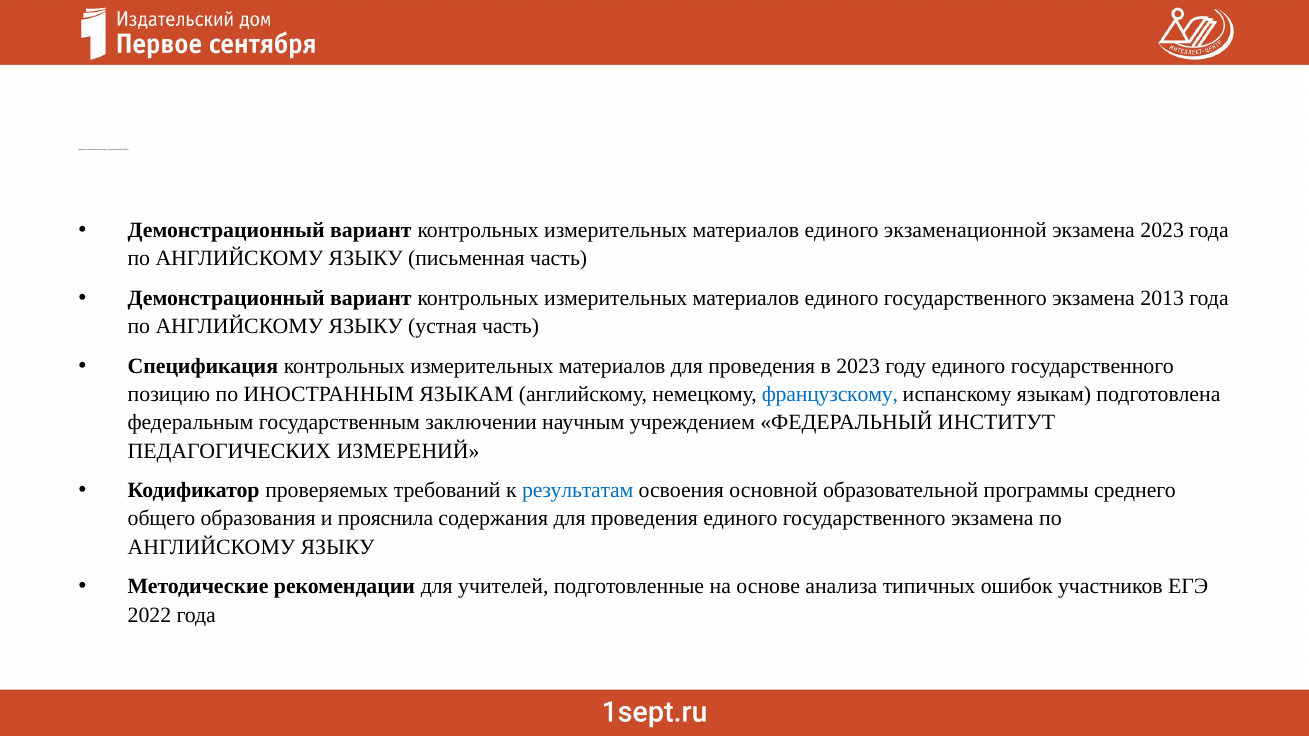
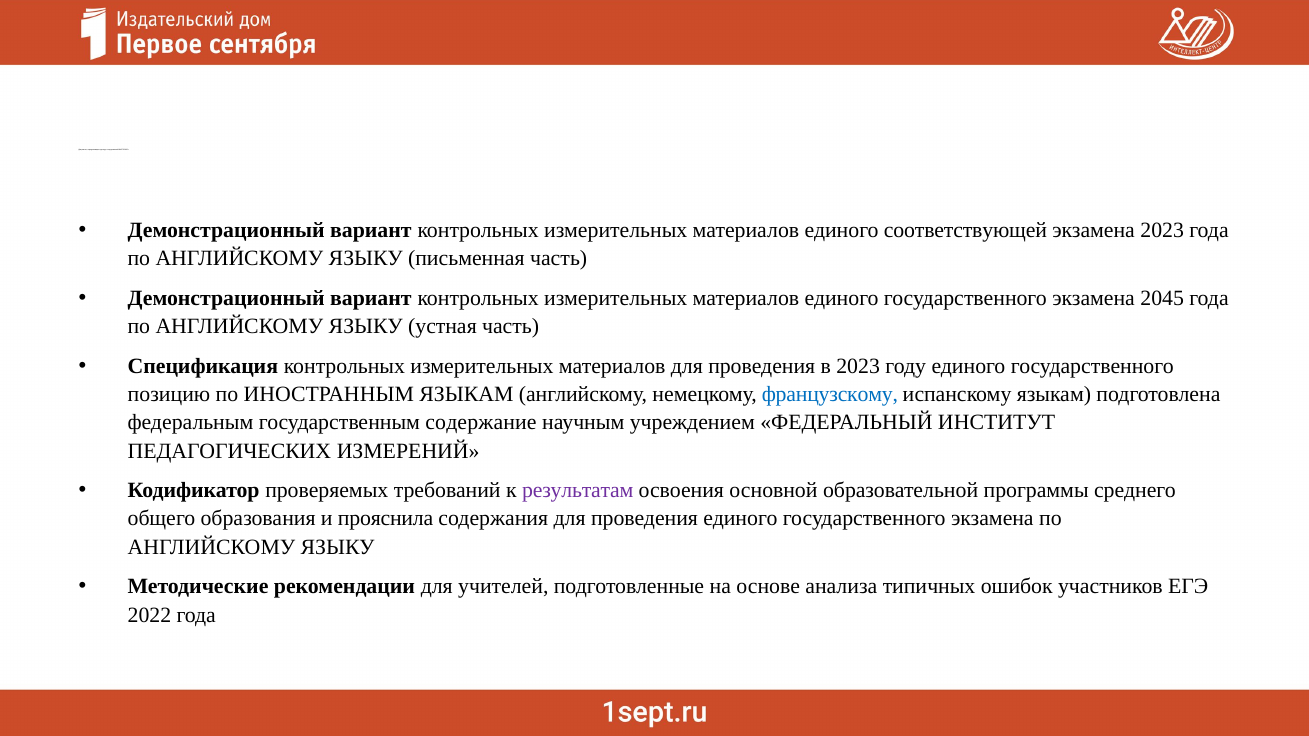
экзаменационной: экзаменационной -> соответствующей
2013: 2013 -> 2045
государственным заключении: заключении -> содержание
результатам colour: blue -> purple
